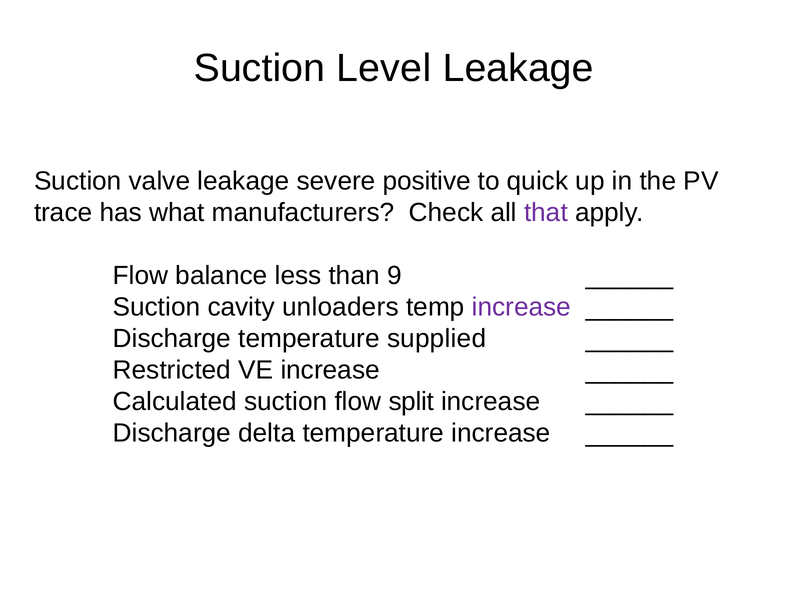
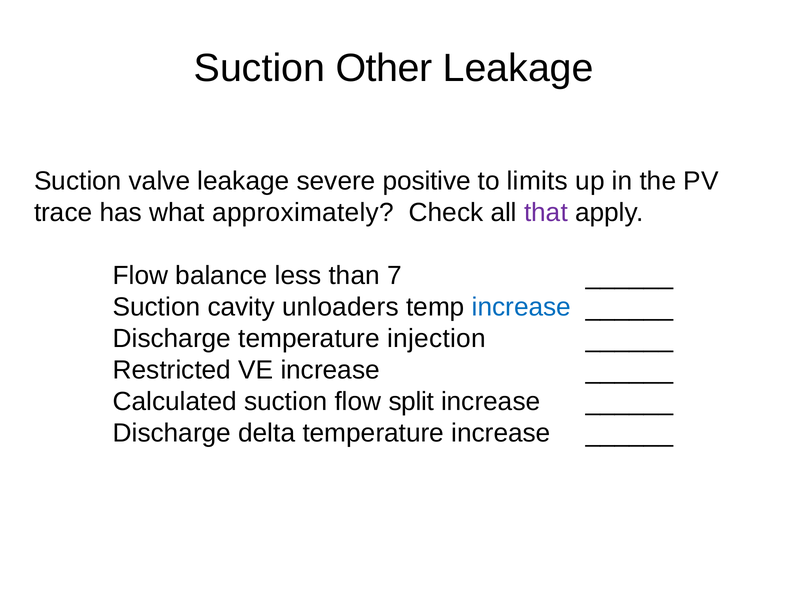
Level: Level -> Other
quick: quick -> limits
manufacturers: manufacturers -> approximately
9: 9 -> 7
increase at (521, 307) colour: purple -> blue
supplied: supplied -> injection
